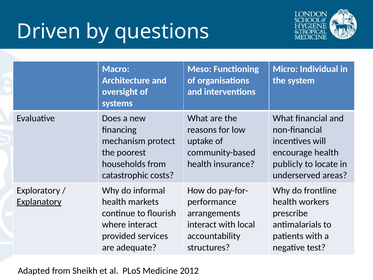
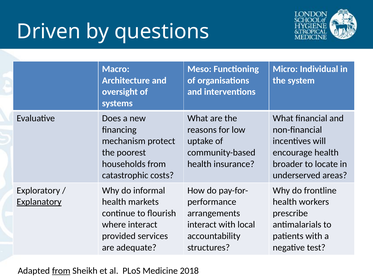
publicly: publicly -> broader
from at (61, 270) underline: none -> present
2012: 2012 -> 2018
